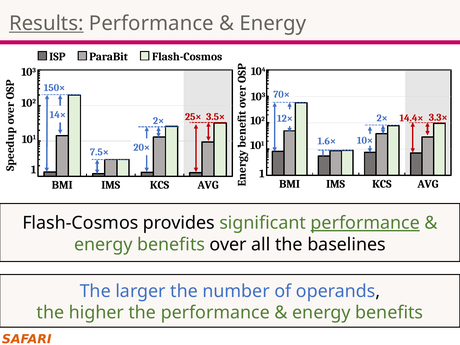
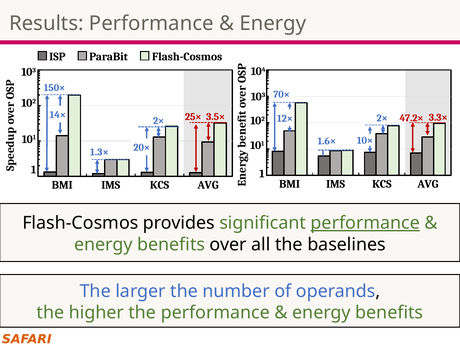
Results underline: present -> none
14.4×: 14.4× -> 47.2×
7.5×: 7.5× -> 1.3×
